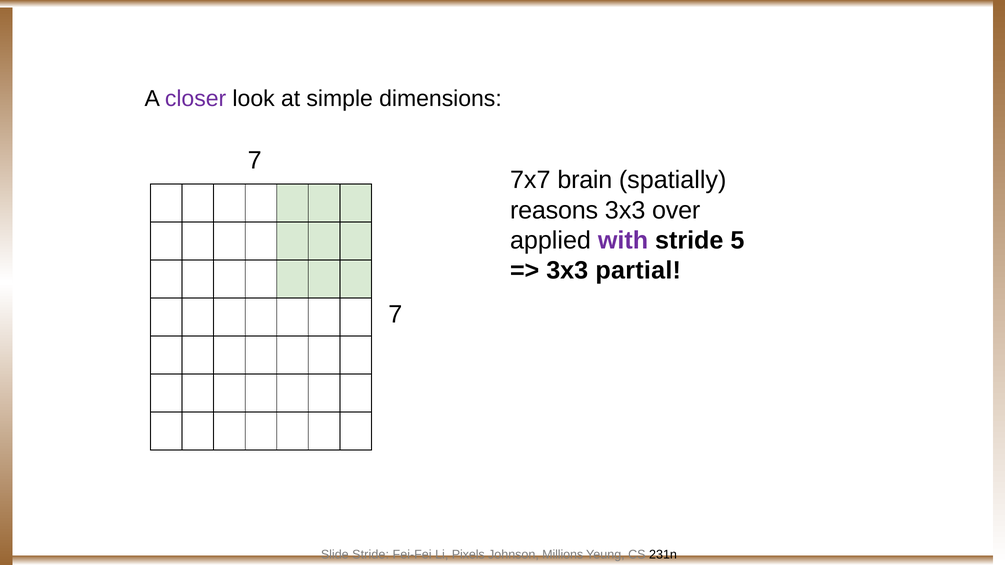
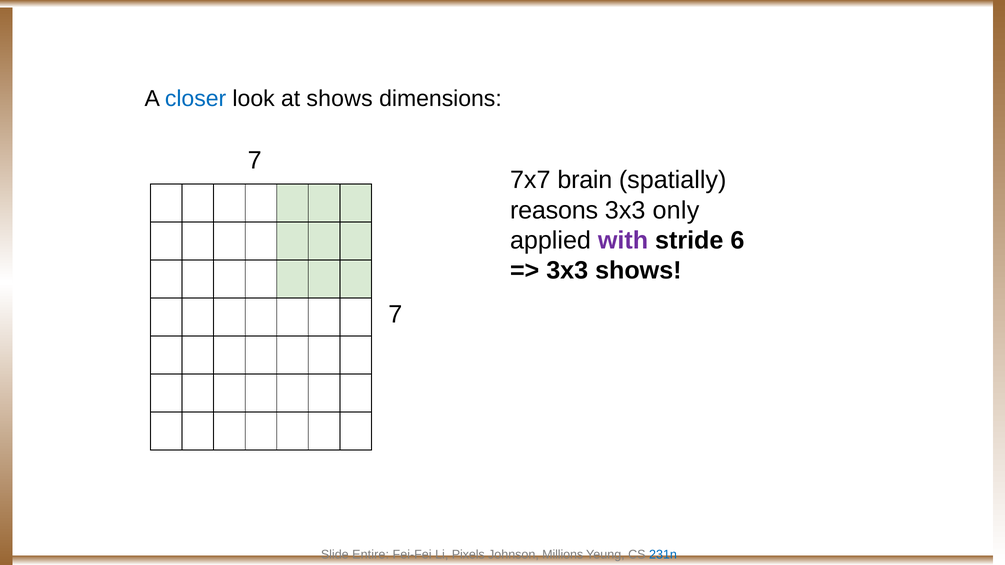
closer colour: purple -> blue
at simple: simple -> shows
over: over -> only
5: 5 -> 6
3x3 partial: partial -> shows
Slide Stride: Stride -> Entire
231n colour: black -> blue
